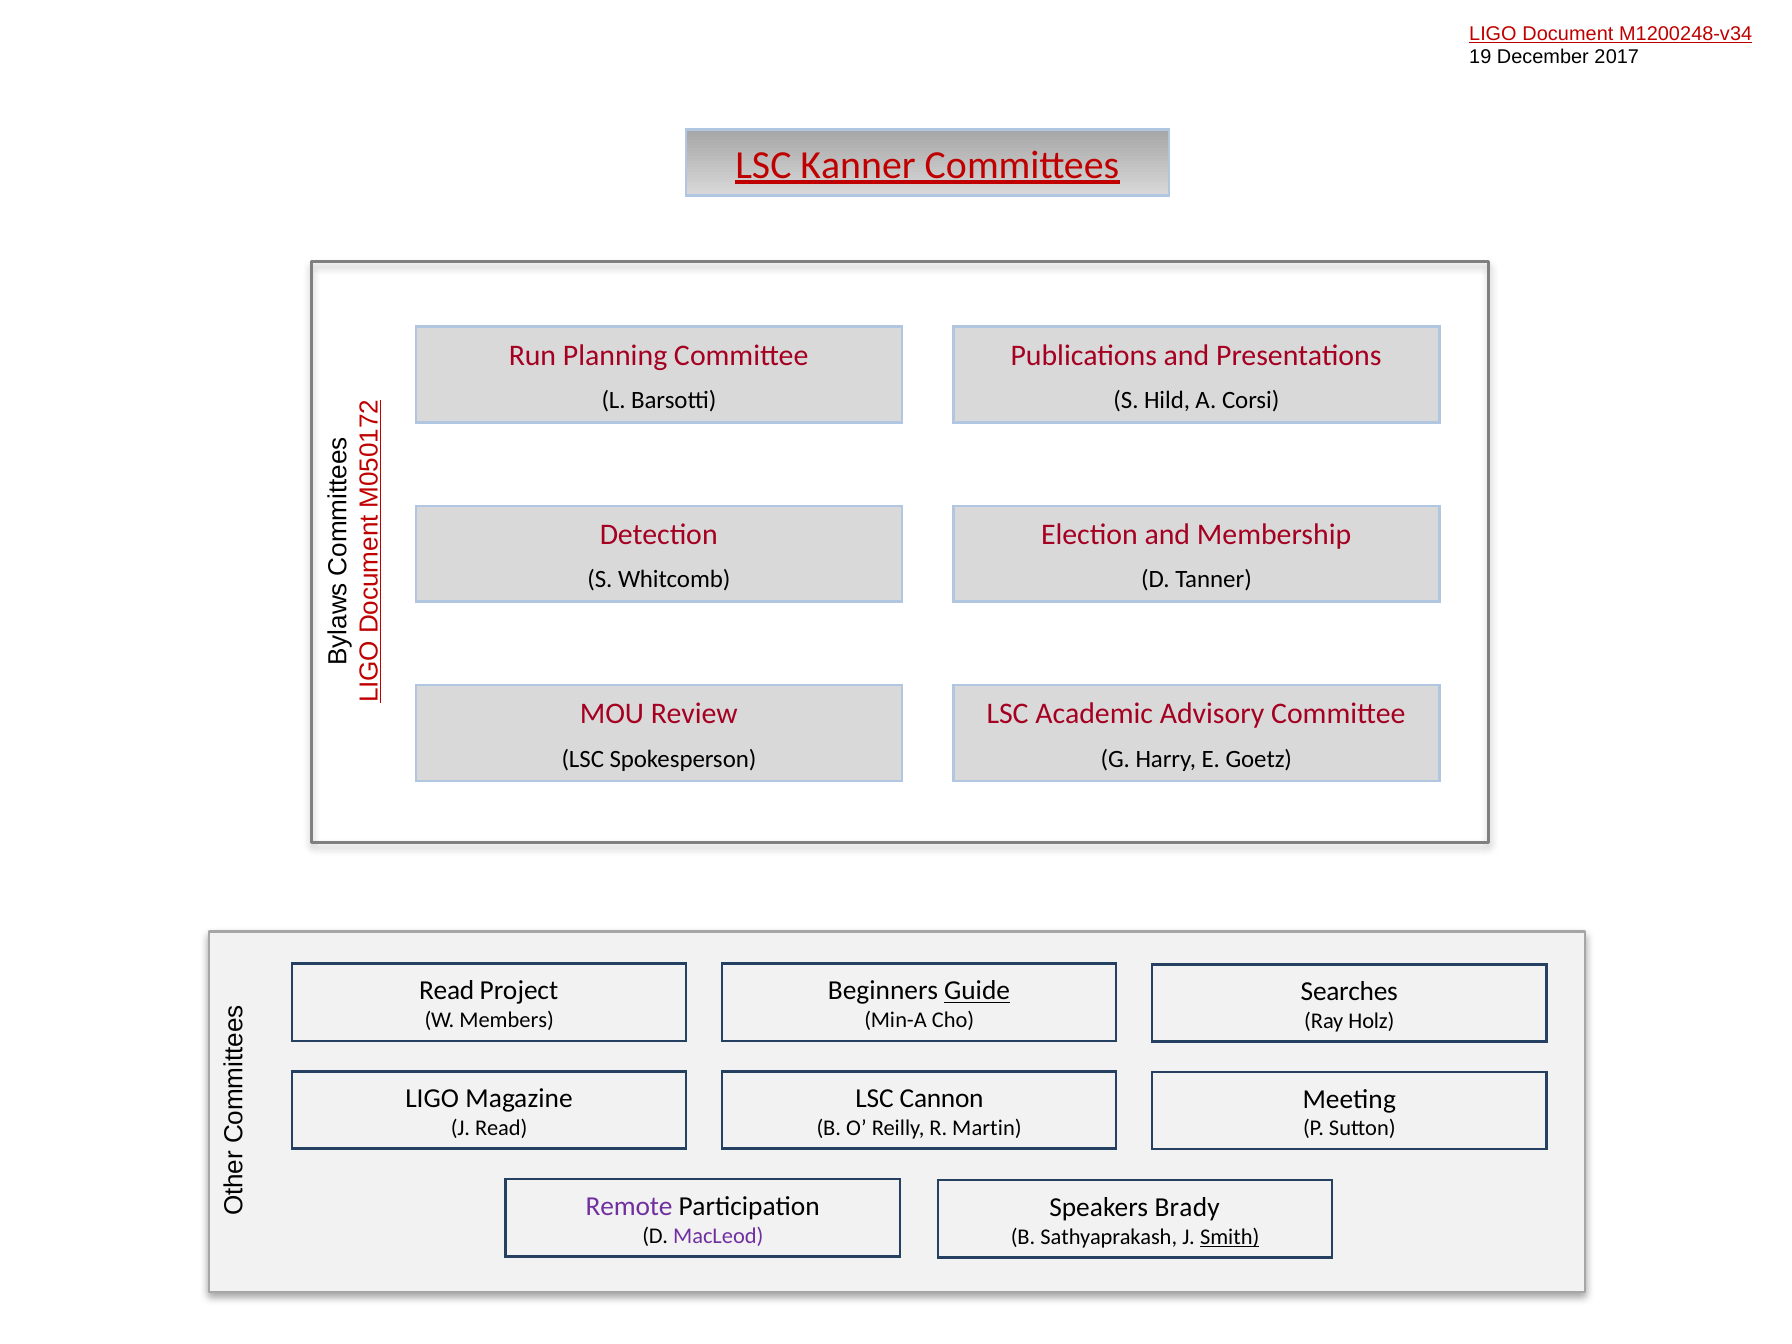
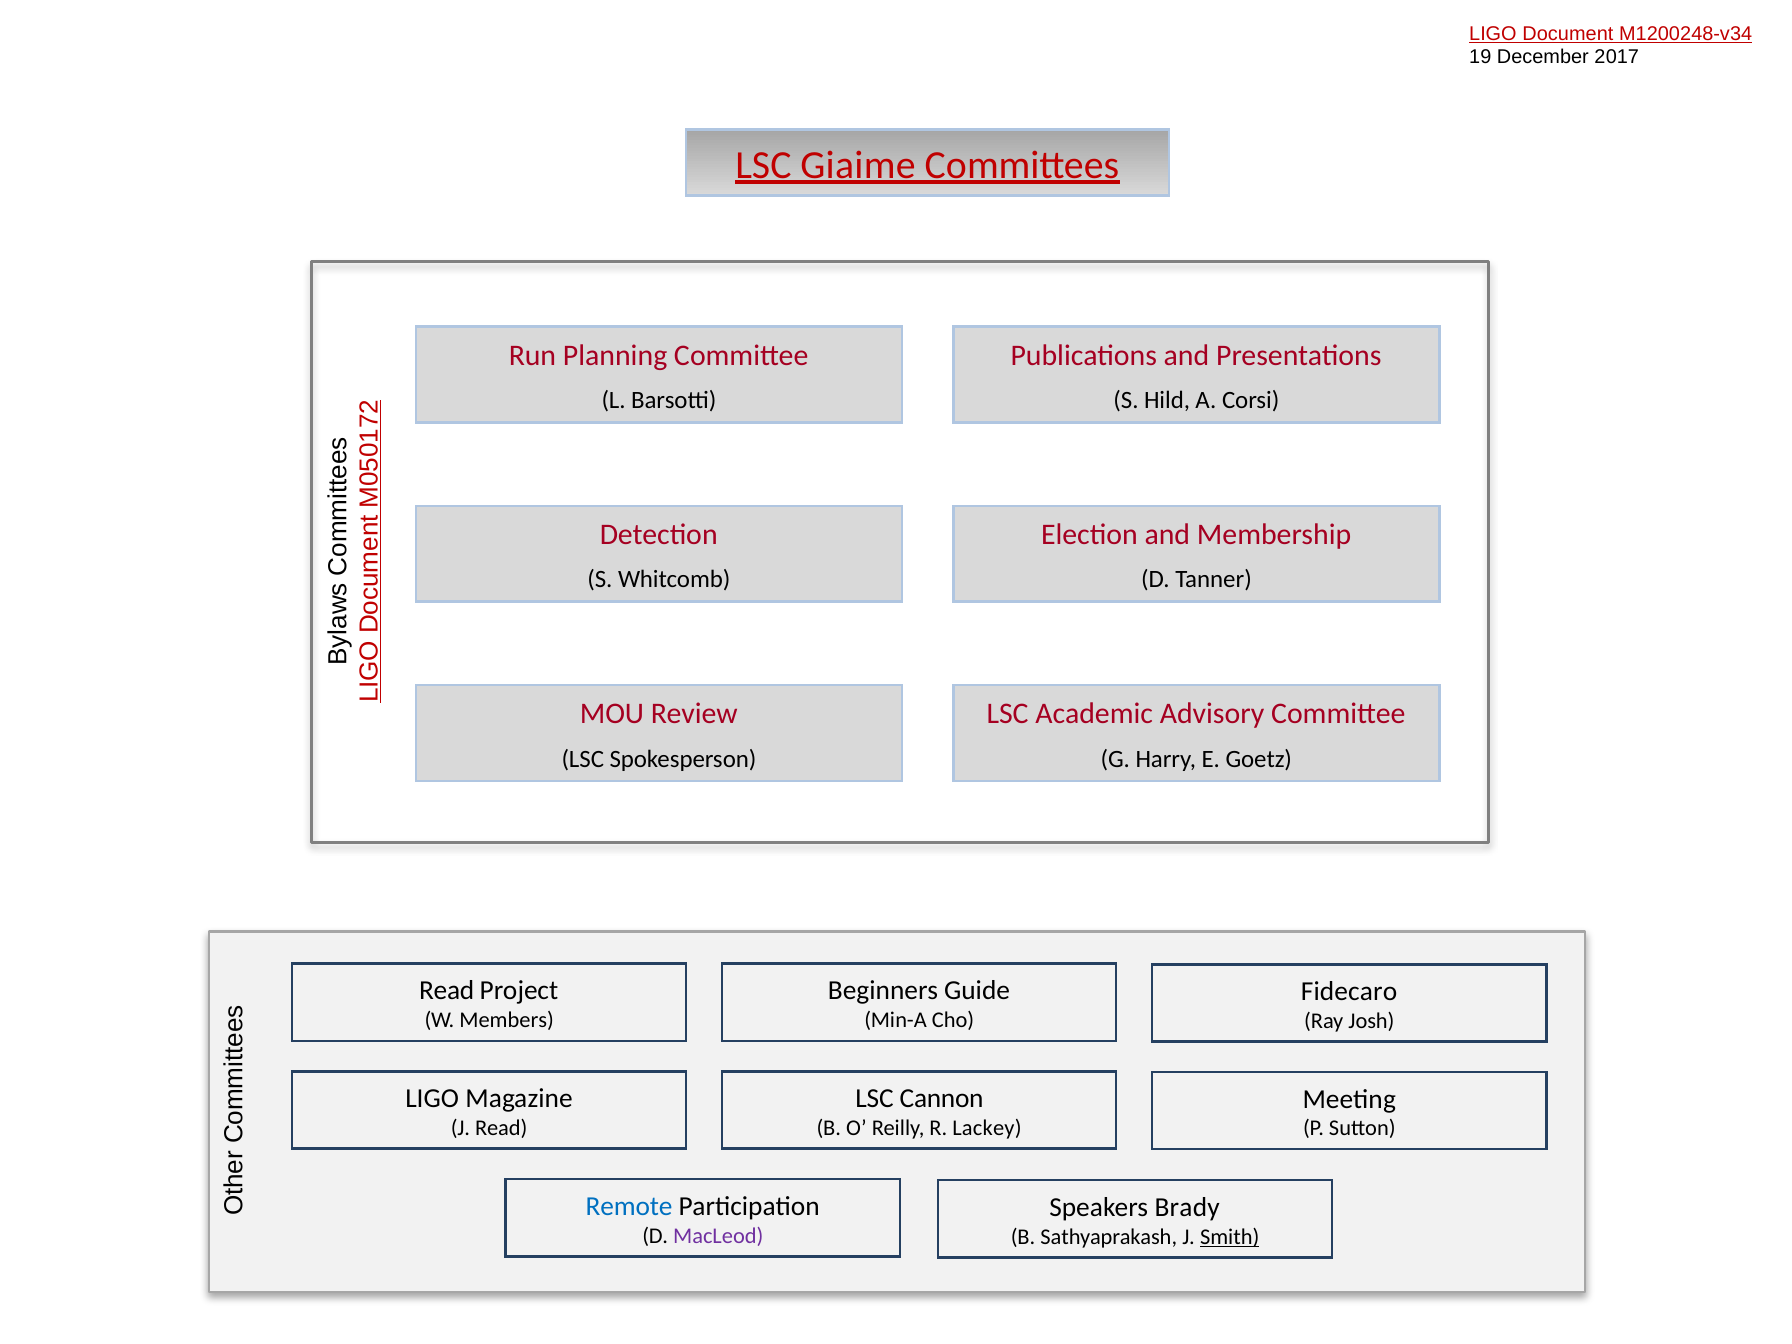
Kanner: Kanner -> Giaime
Guide underline: present -> none
Searches: Searches -> Fidecaro
Holz: Holz -> Josh
Martin: Martin -> Lackey
Remote colour: purple -> blue
